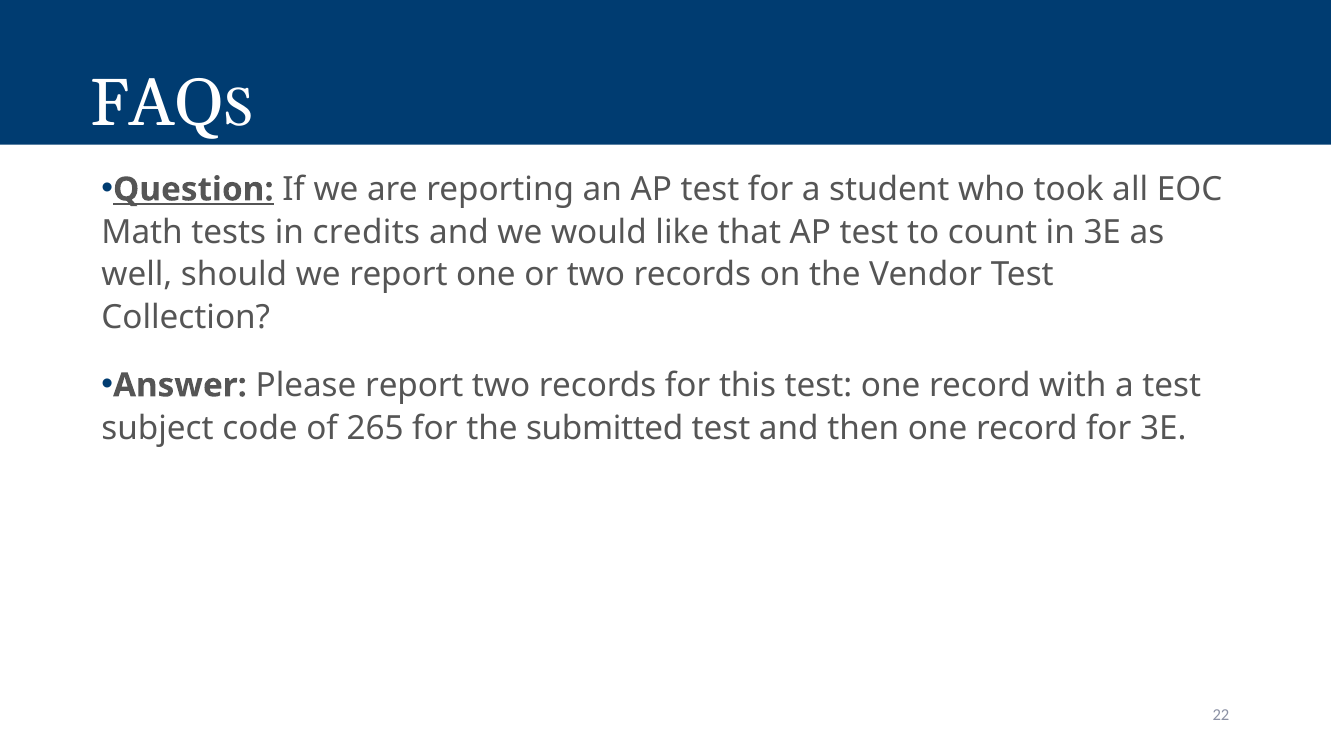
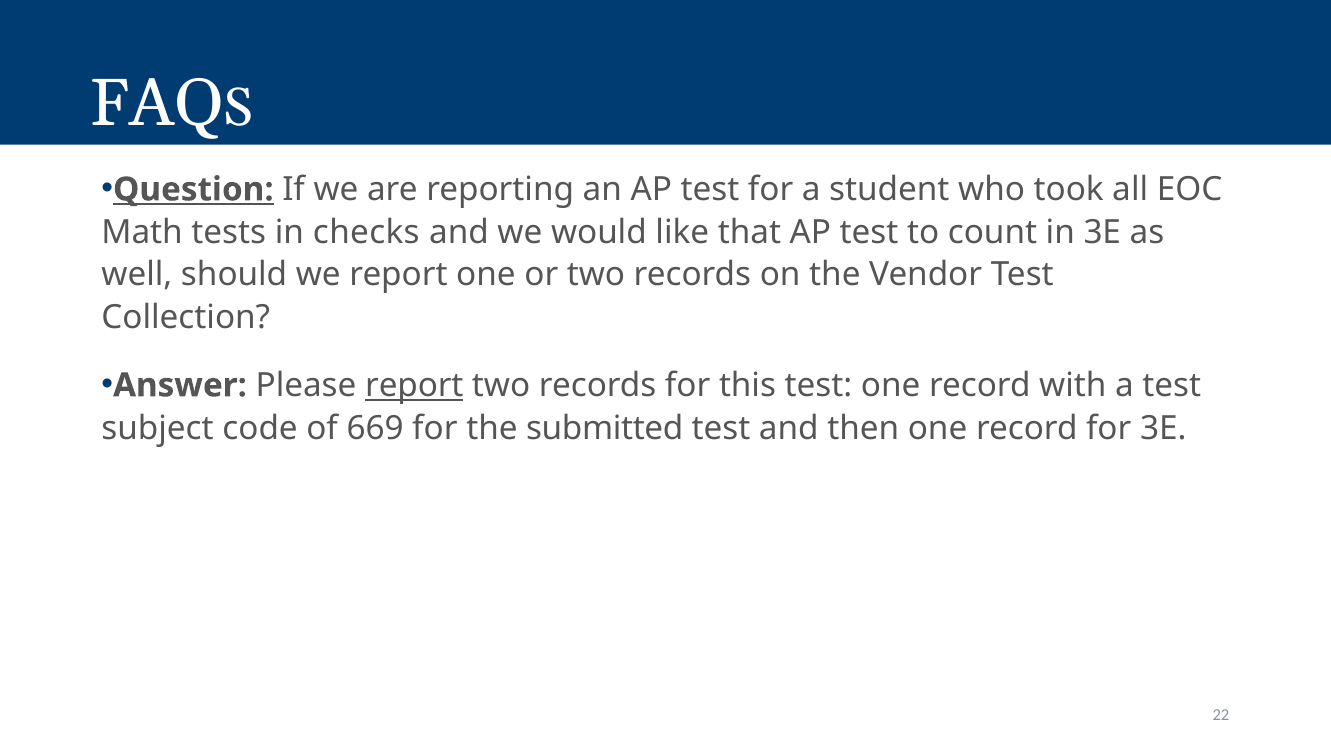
credits: credits -> checks
report at (414, 385) underline: none -> present
265: 265 -> 669
